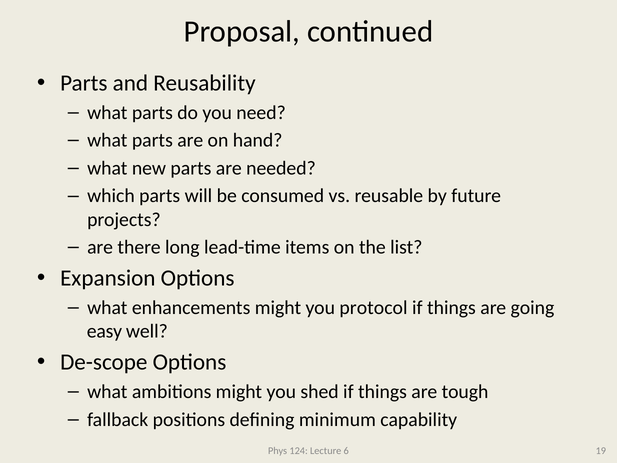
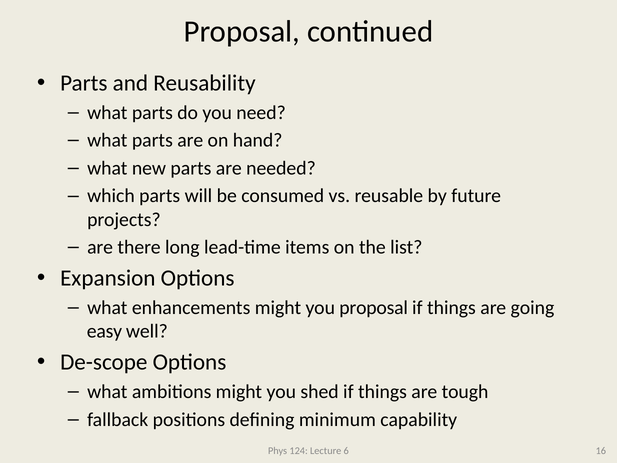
you protocol: protocol -> proposal
19: 19 -> 16
